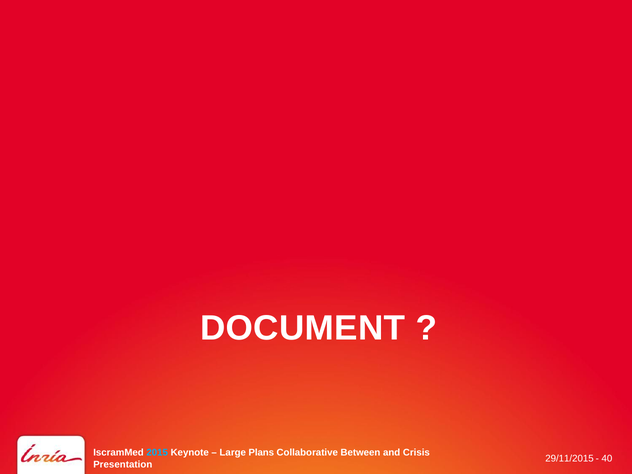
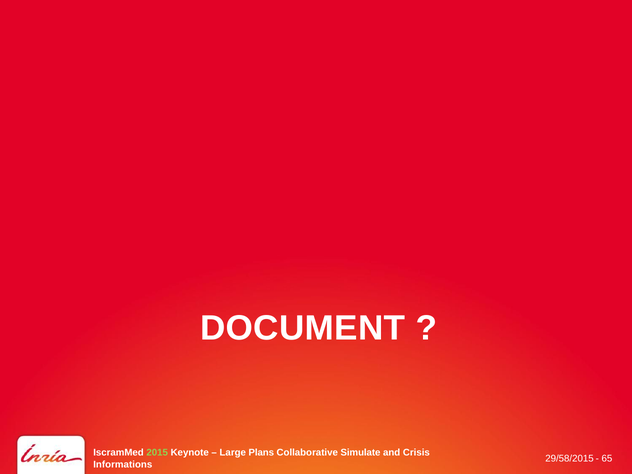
2015 colour: light blue -> light green
Between: Between -> Simulate
40: 40 -> 65
29/11/2015: 29/11/2015 -> 29/58/2015
Presentation: Presentation -> Informations
